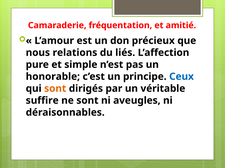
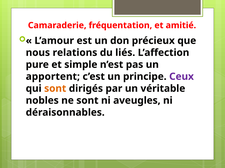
honorable: honorable -> apportent
Ceux colour: blue -> purple
suffire: suffire -> nobles
